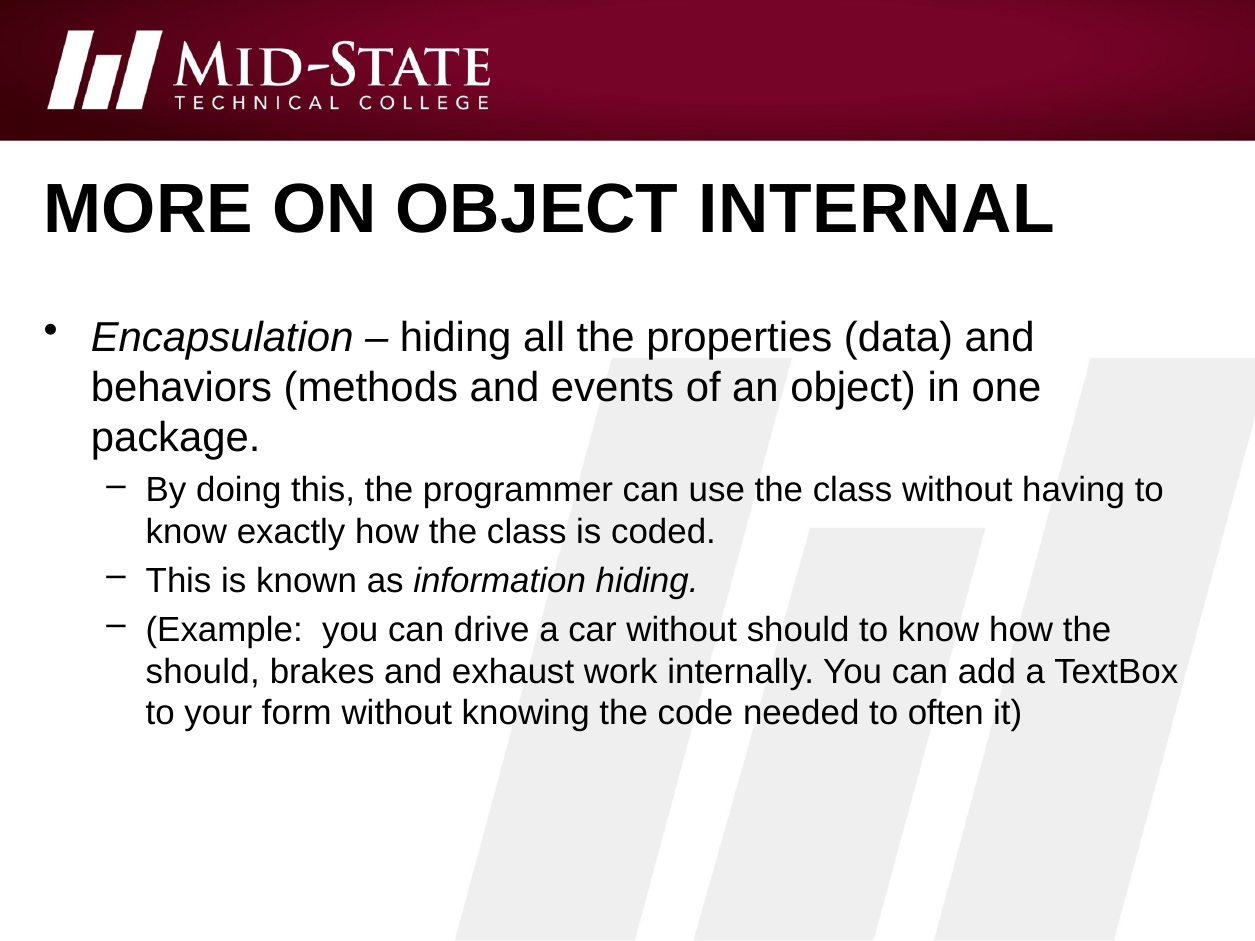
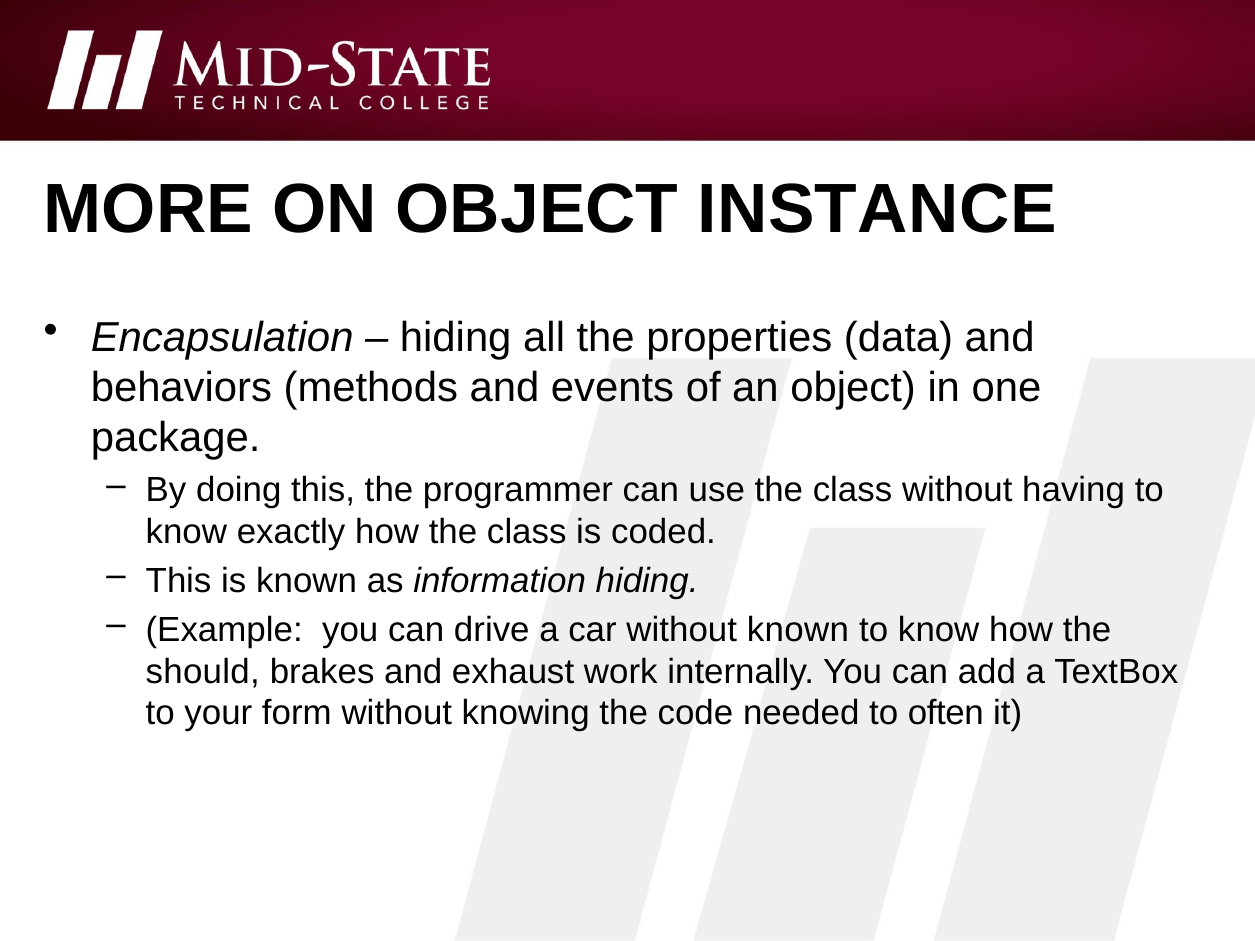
INTERNAL: INTERNAL -> INSTANCE
without should: should -> known
